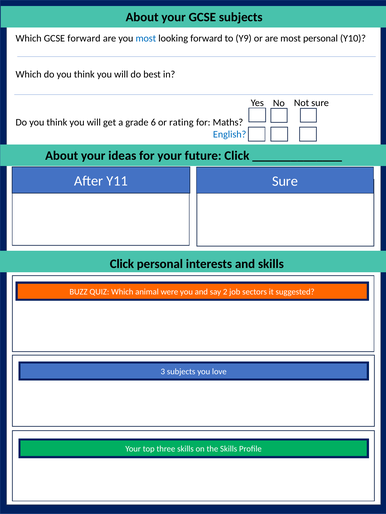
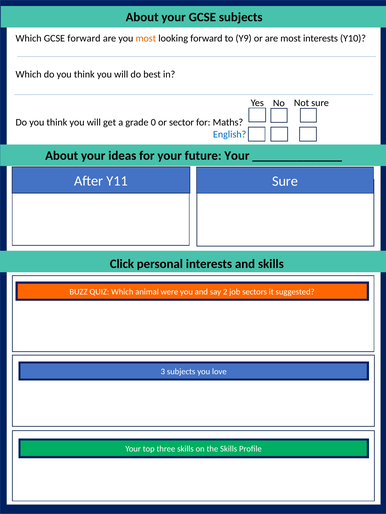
most at (146, 38) colour: blue -> orange
most personal: personal -> interests
6: 6 -> 0
rating: rating -> sector
future Click: Click -> Your
